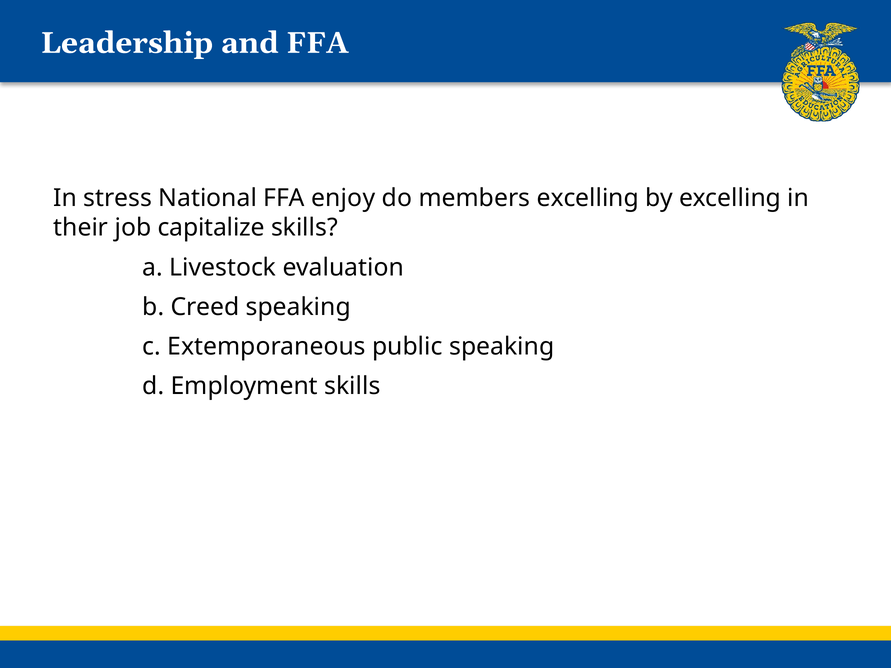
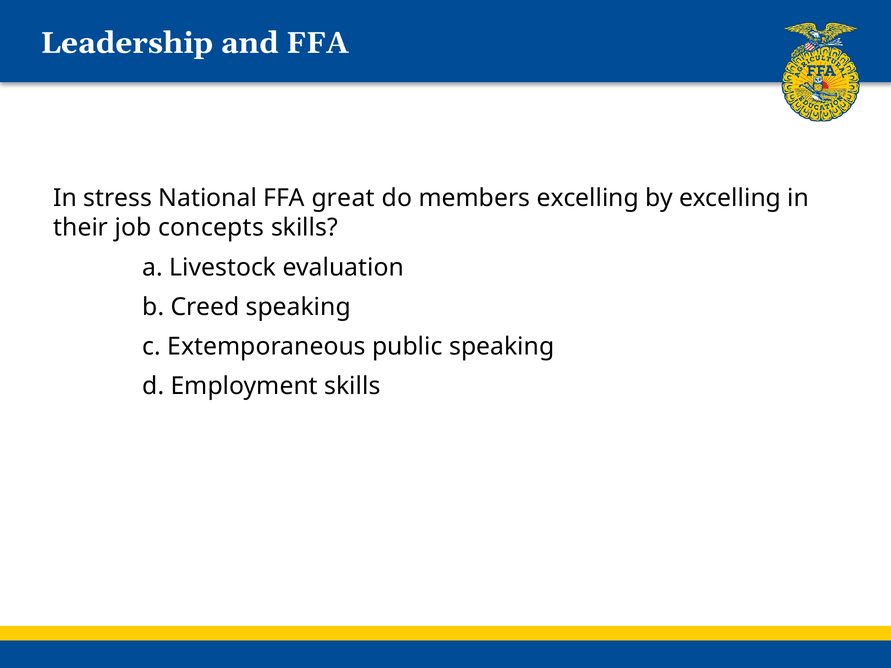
enjoy: enjoy -> great
capitalize: capitalize -> concepts
